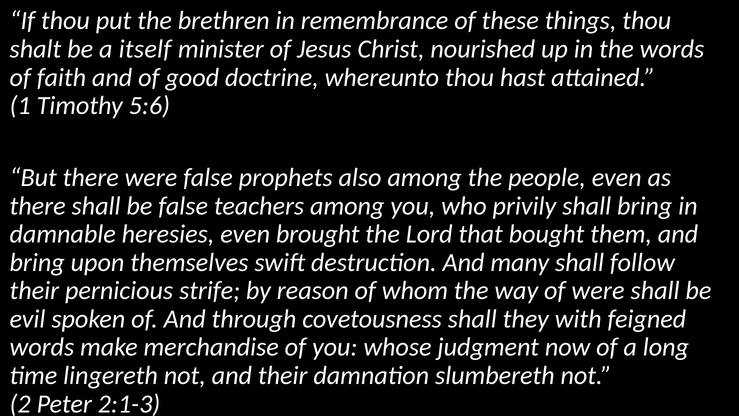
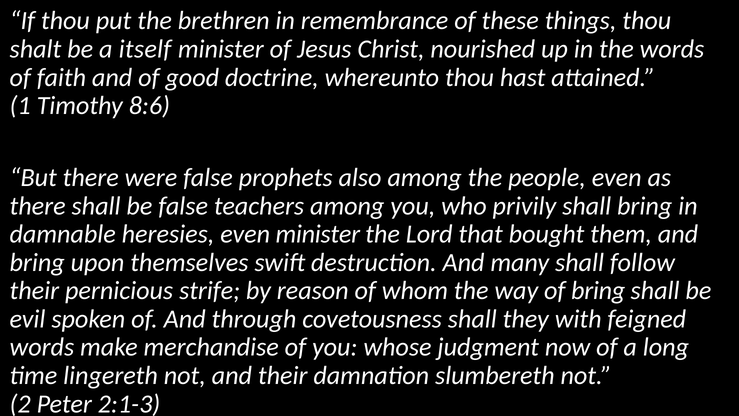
5:6: 5:6 -> 8:6
even brought: brought -> minister
of were: were -> bring
